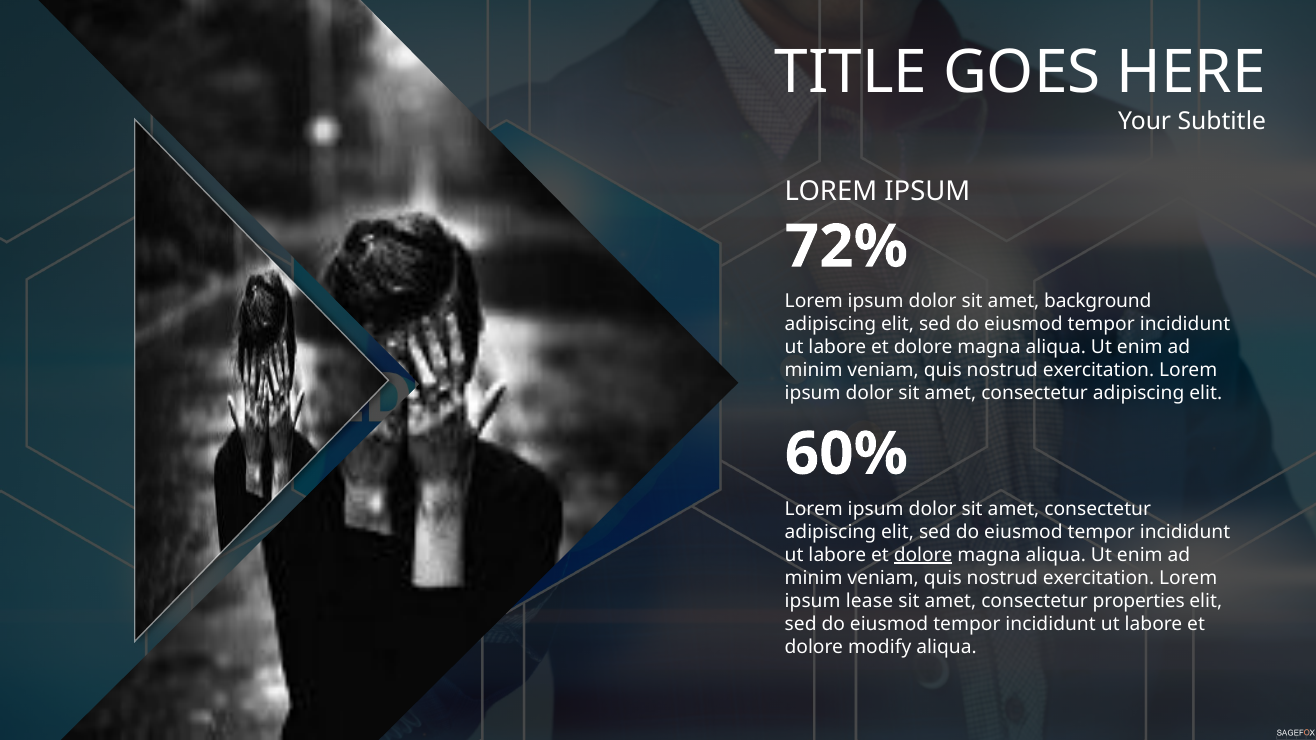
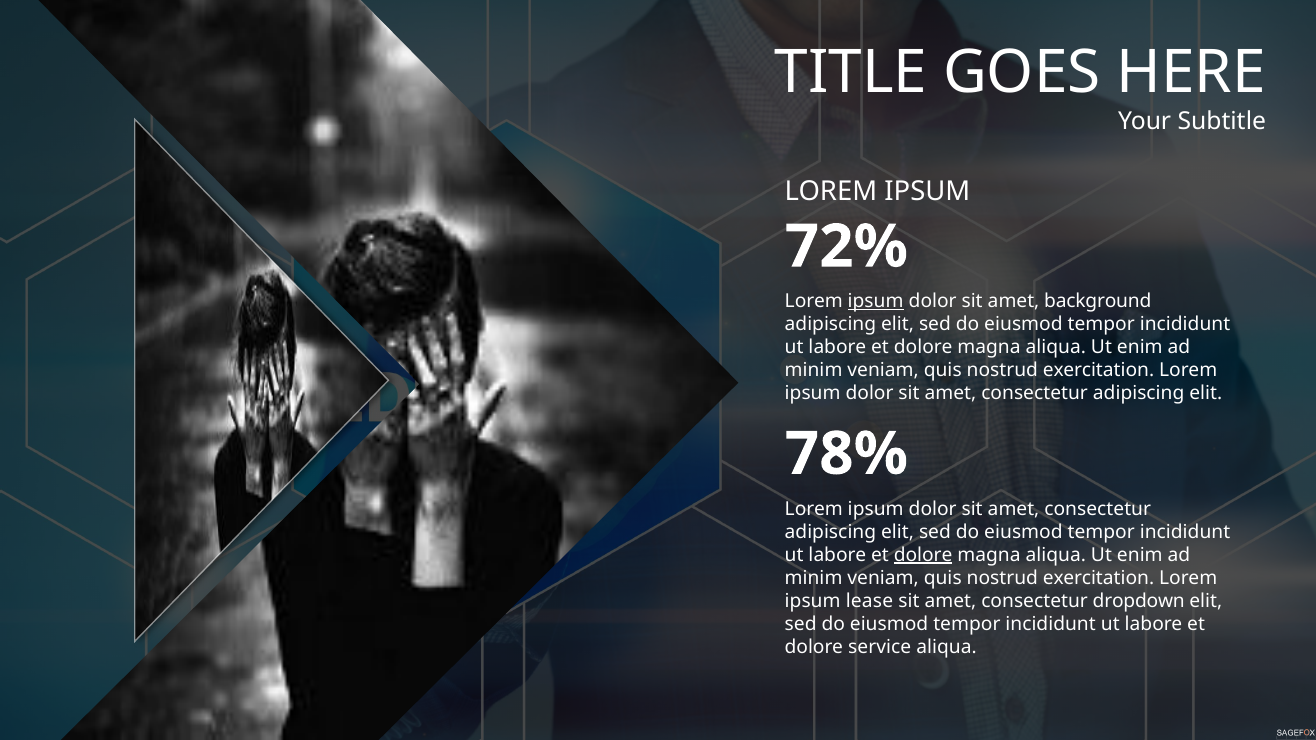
ipsum at (876, 302) underline: none -> present
60%: 60% -> 78%
properties: properties -> dropdown
modify: modify -> service
